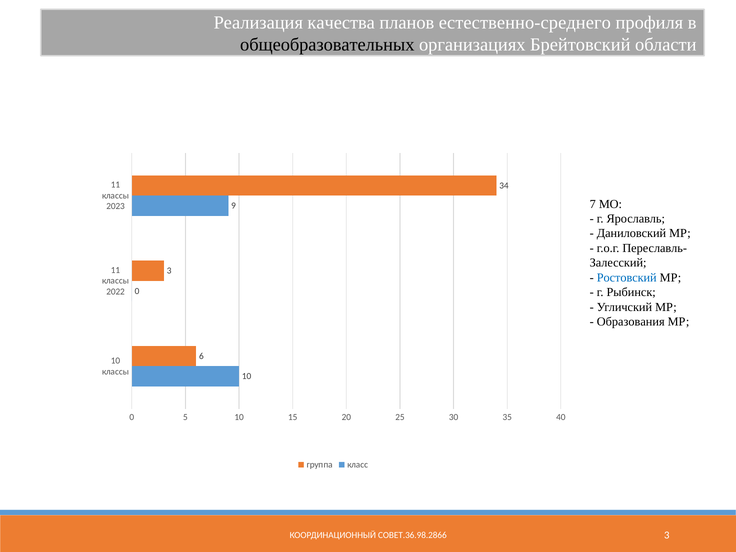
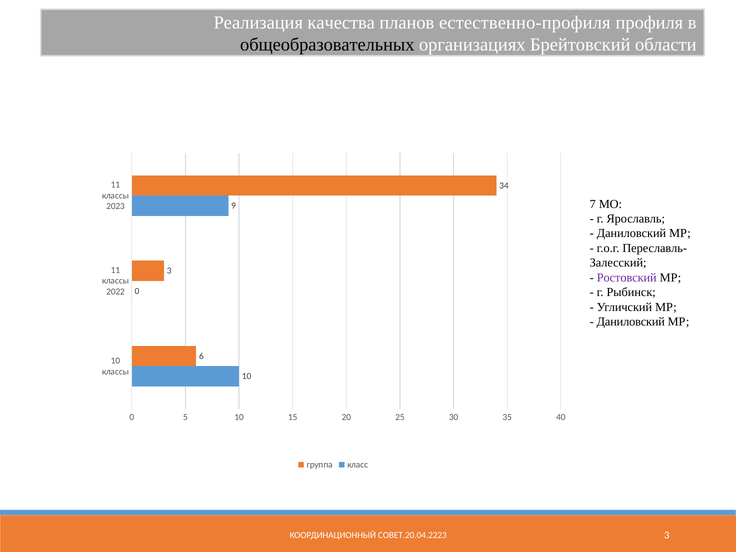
естественно-среднего: естественно-среднего -> естественно-профиля
Ростовский colour: blue -> purple
Образования at (631, 322): Образования -> Даниловский
СОВЕТ.36.98.2866: СОВЕТ.36.98.2866 -> СОВЕТ.20.04.2223
